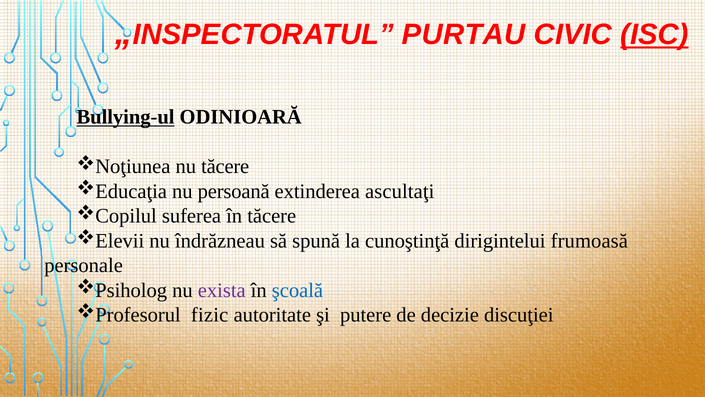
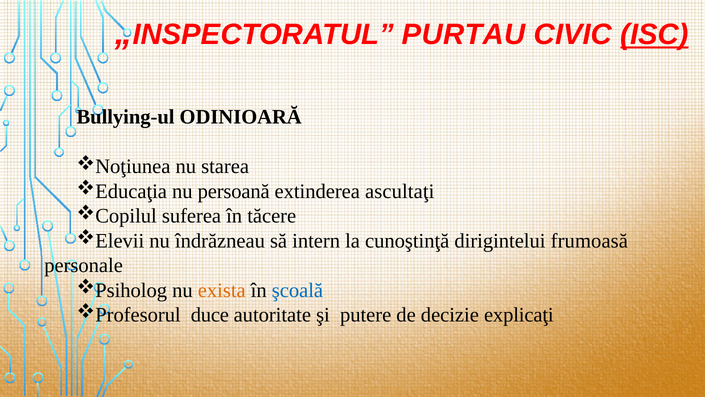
Bullying-ul underline: present -> none
nu tăcere: tăcere -> starea
spună: spună -> intern
exista colour: purple -> orange
fizic: fizic -> duce
discuţiei: discuţiei -> explicaţi
